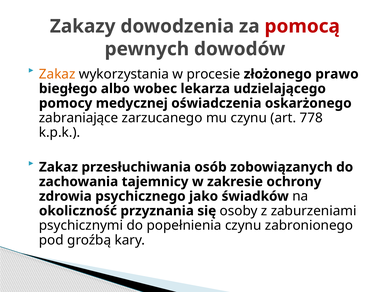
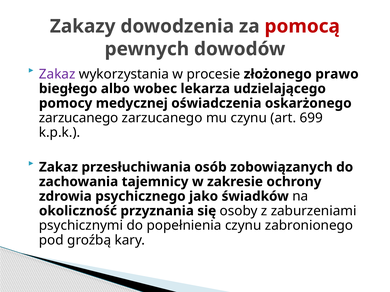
Zakaz at (57, 74) colour: orange -> purple
zabraniające at (79, 118): zabraniające -> zarzucanego
778: 778 -> 699
